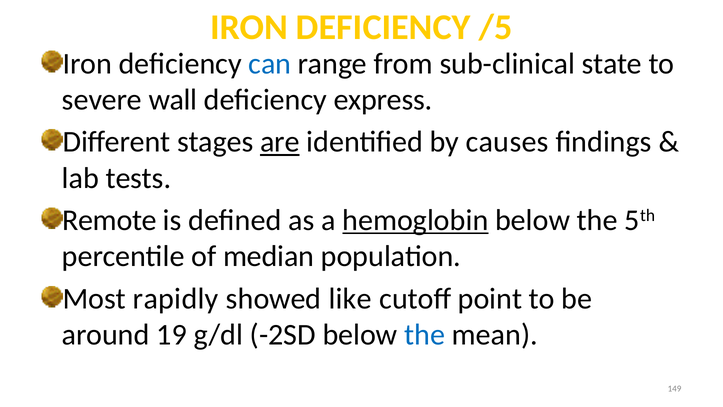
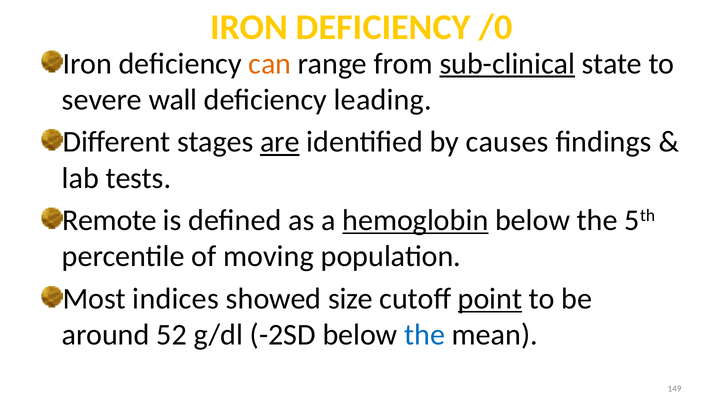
/5: /5 -> /0
can colour: blue -> orange
sub-clinical underline: none -> present
express: express -> leading
median: median -> moving
rapidly: rapidly -> indices
like: like -> size
point underline: none -> present
19: 19 -> 52
